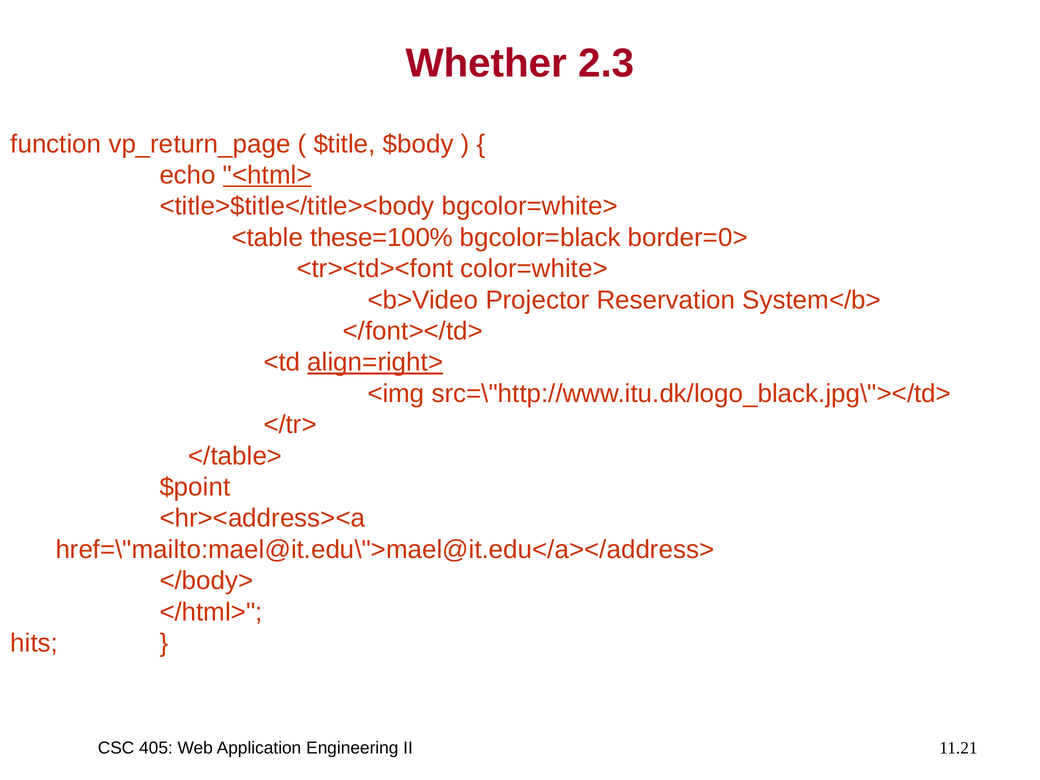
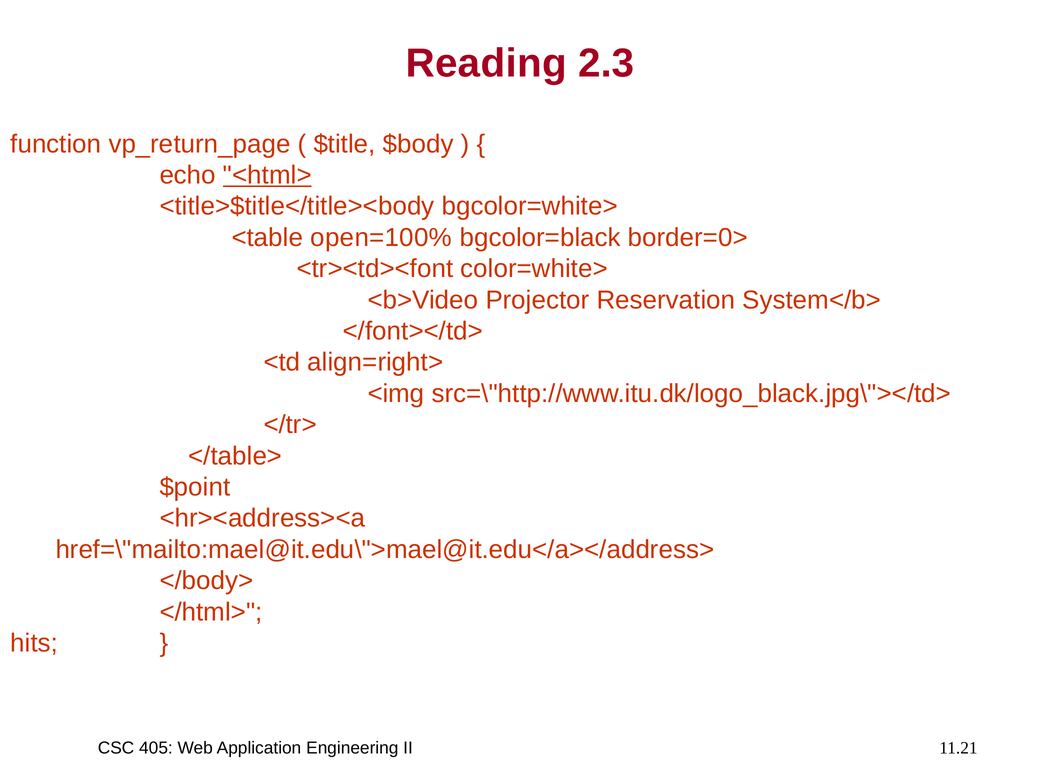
Whether: Whether -> Reading
these=100%: these=100% -> open=100%
align=right> underline: present -> none
